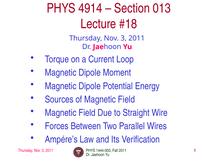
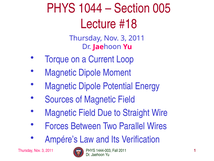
4914: 4914 -> 1044
013: 013 -> 005
